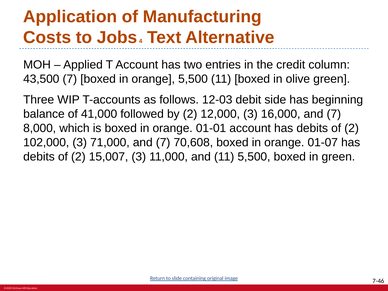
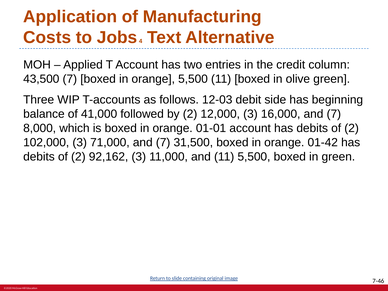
70,608: 70,608 -> 31,500
01-07: 01-07 -> 01-42
15,007: 15,007 -> 92,162
